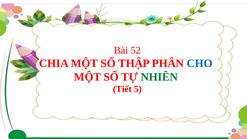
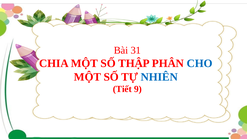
52: 52 -> 31
NHIÊN colour: green -> blue
5: 5 -> 9
